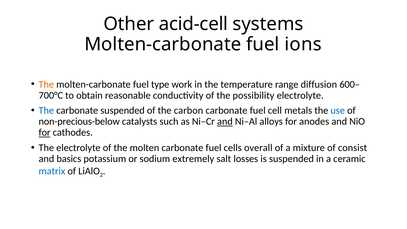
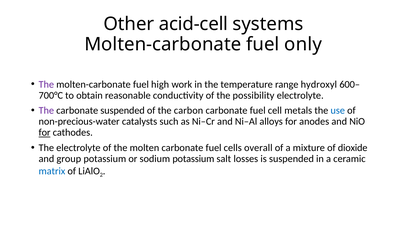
ions: ions -> only
The at (46, 84) colour: orange -> purple
type: type -> high
diffusion: diffusion -> hydroxyl
The at (46, 111) colour: blue -> purple
non-precious-below: non-precious-below -> non-precious-water
and at (225, 122) underline: present -> none
consist: consist -> dioxide
basics: basics -> group
sodium extremely: extremely -> potassium
